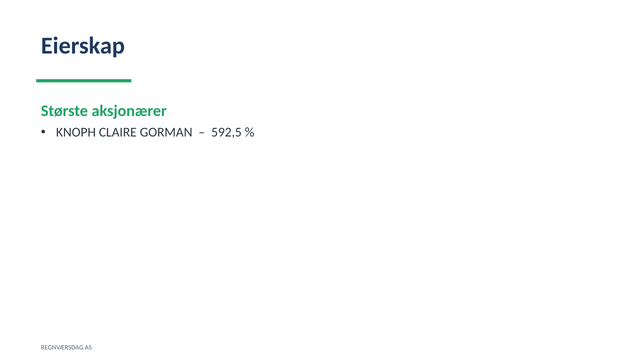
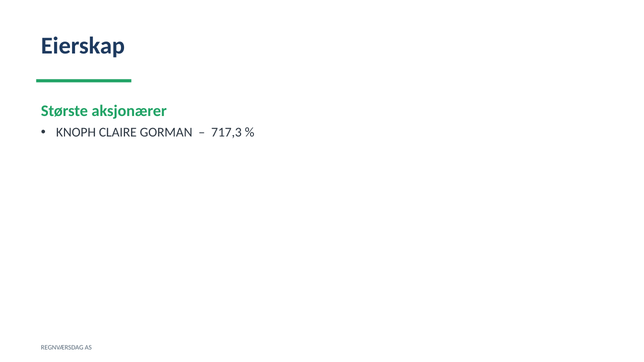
592,5: 592,5 -> 717,3
